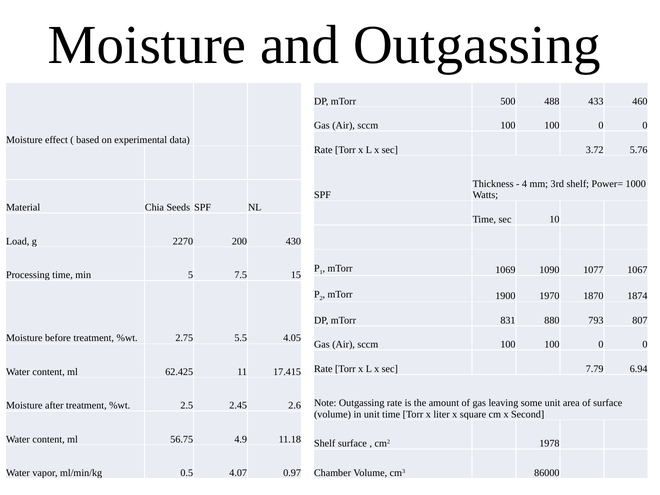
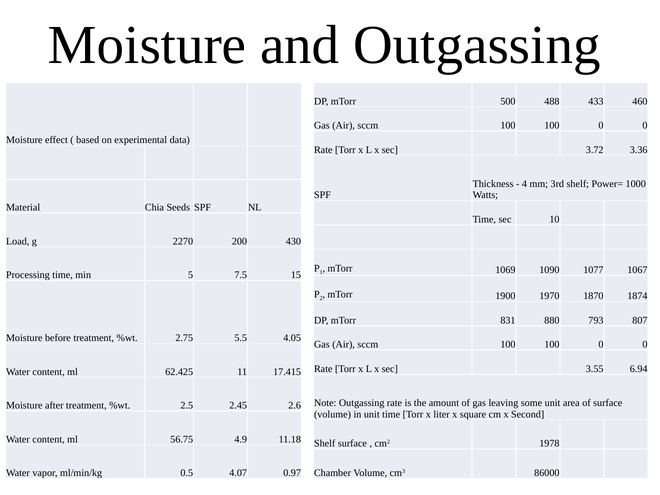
5.76: 5.76 -> 3.36
7.79: 7.79 -> 3.55
